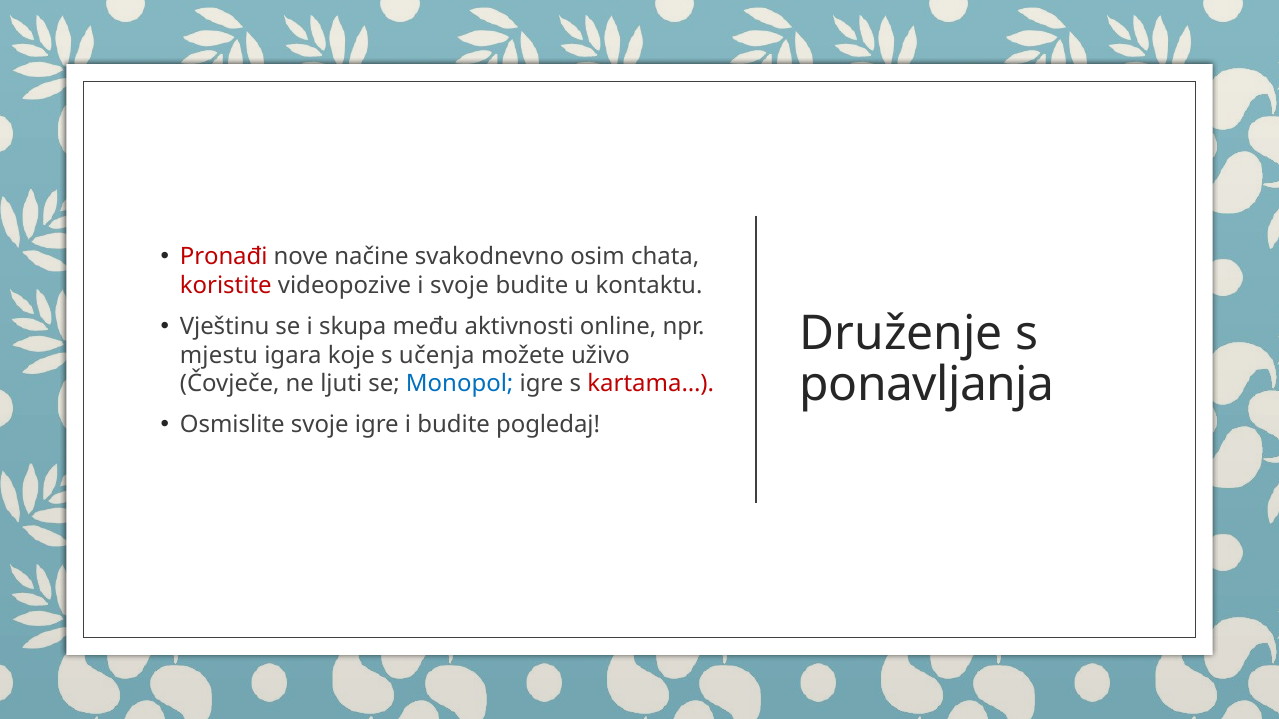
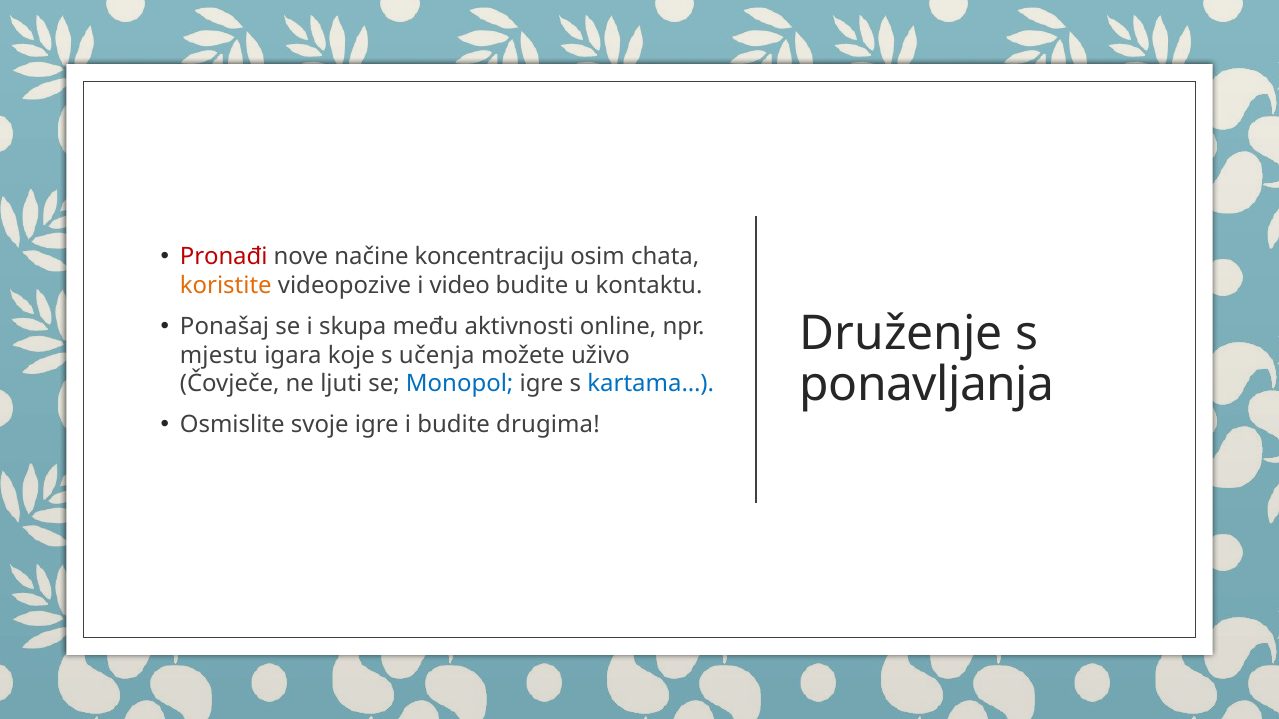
svakodnevno: svakodnevno -> koncentraciju
koristite colour: red -> orange
i svoje: svoje -> video
Vještinu: Vještinu -> Ponašaj
kartama… colour: red -> blue
pogledaj: pogledaj -> drugima
